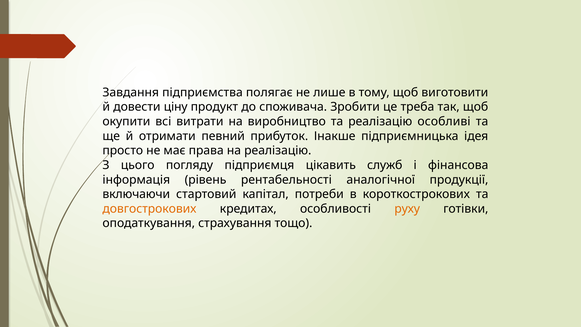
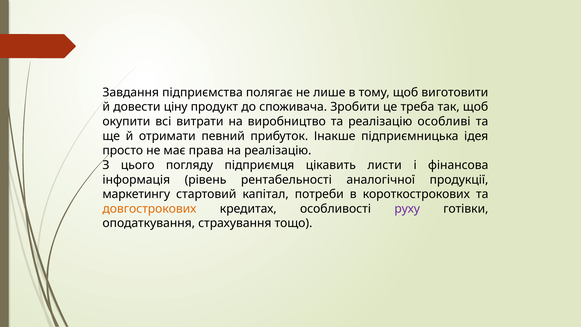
служб: служб -> листи
включаючи: включаючи -> маркетингу
руху colour: orange -> purple
